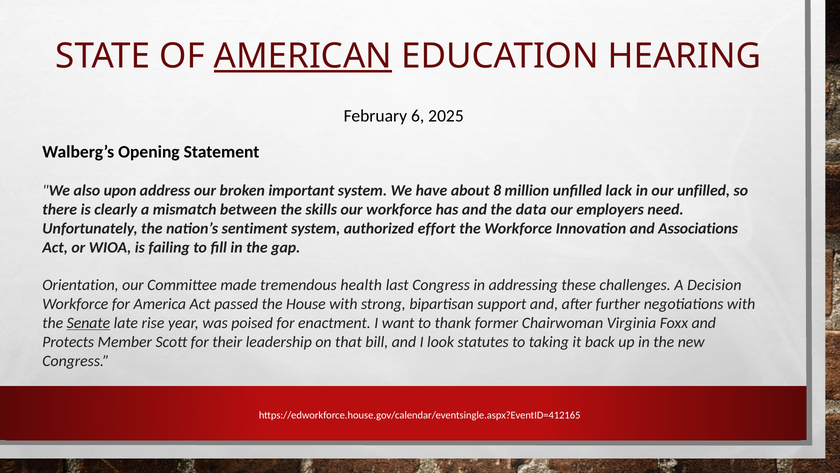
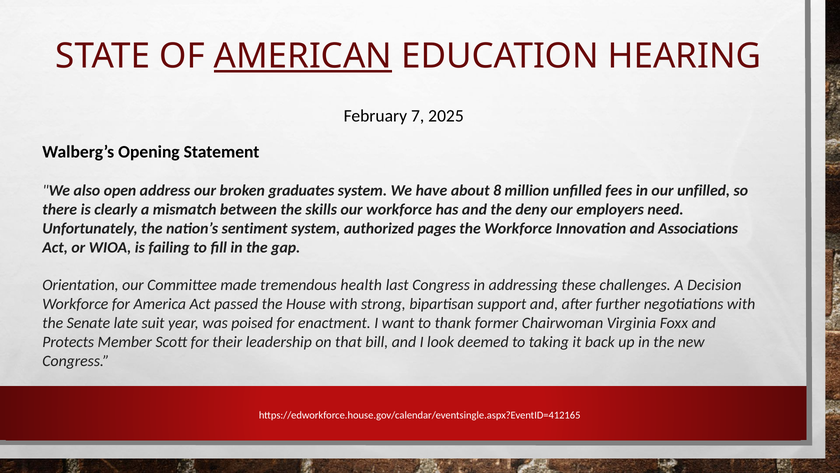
6: 6 -> 7
upon: upon -> open
important: important -> graduates
lack: lack -> fees
data: data -> deny
effort: effort -> pages
Senate underline: present -> none
rise: rise -> suit
statutes: statutes -> deemed
